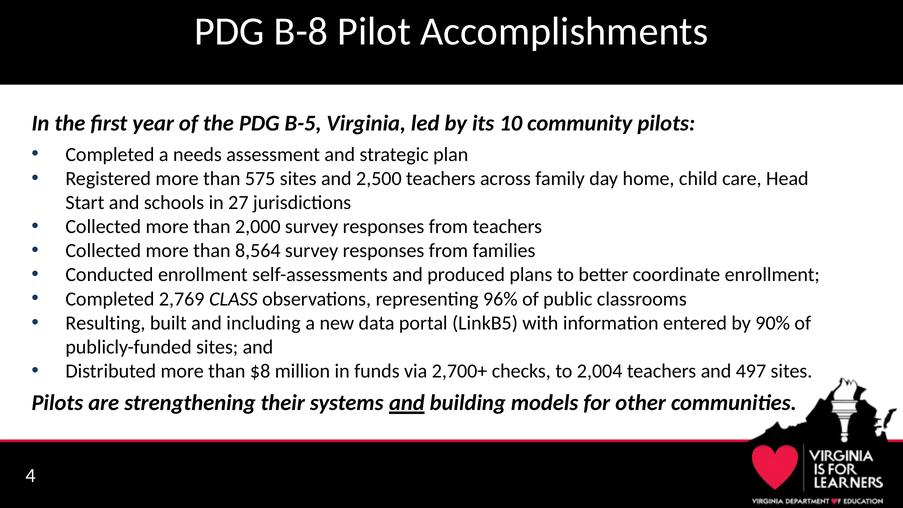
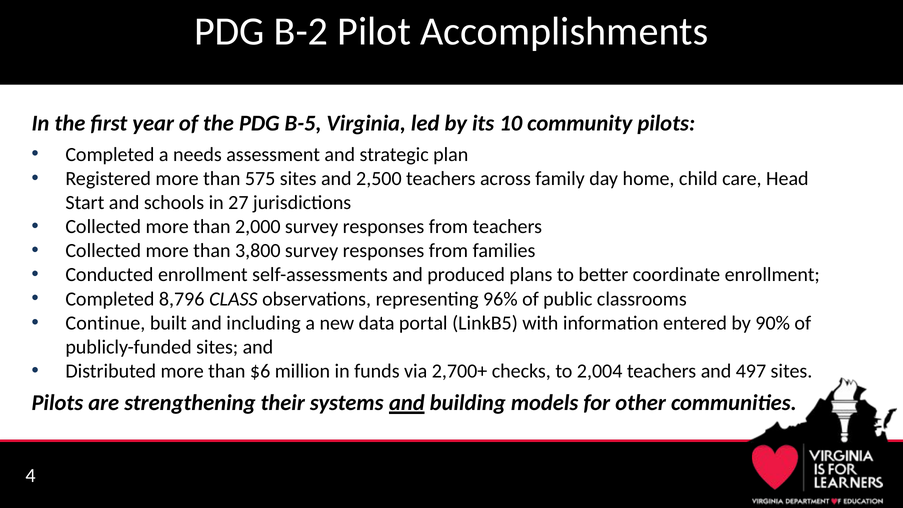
B-8: B-8 -> B-2
8,564: 8,564 -> 3,800
2,769: 2,769 -> 8,796
Resulting: Resulting -> Continue
$8: $8 -> $6
